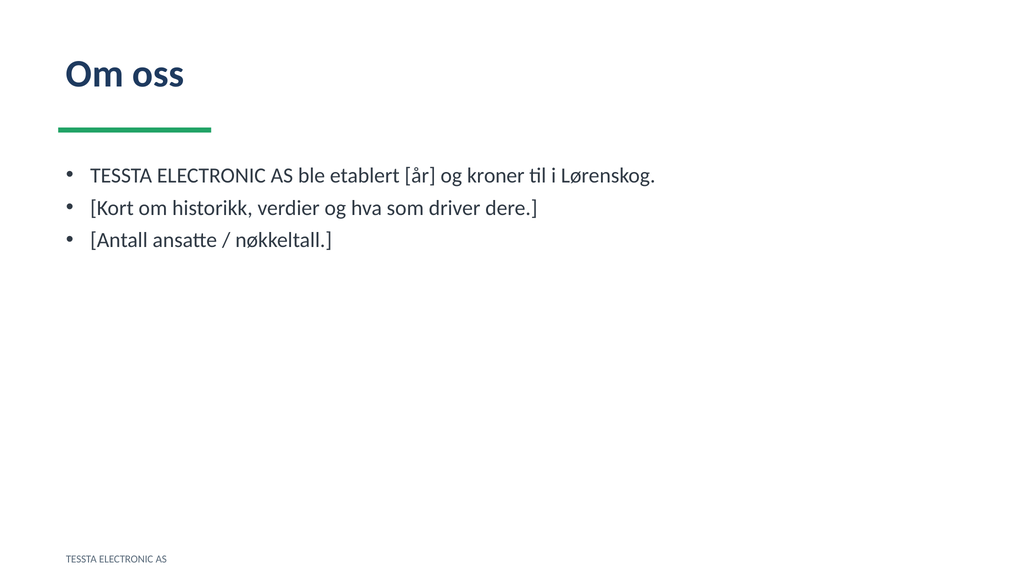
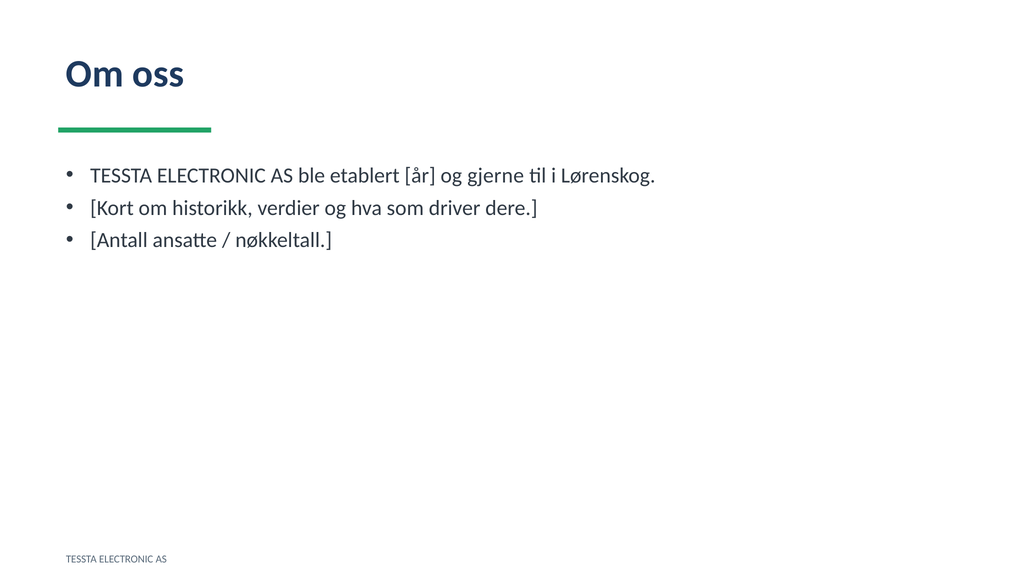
kroner: kroner -> gjerne
